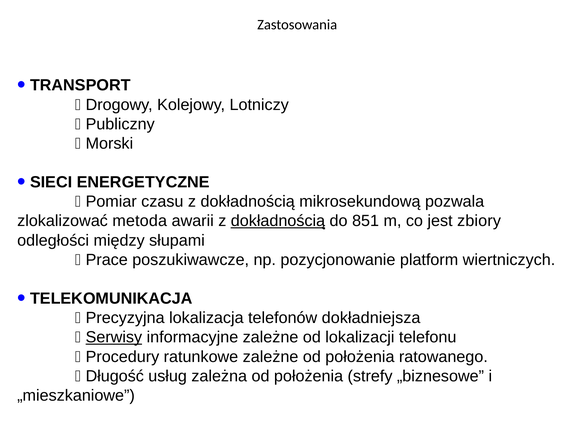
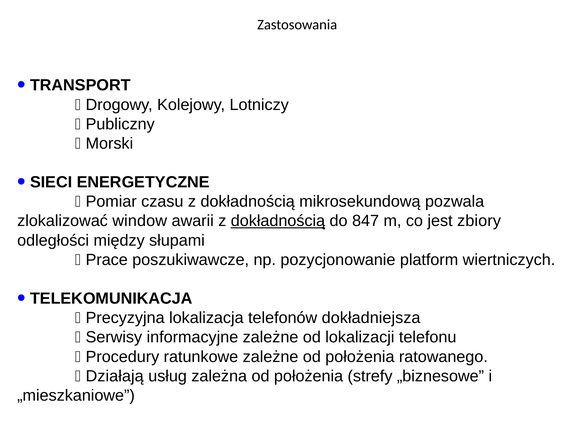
metoda: metoda -> window
851: 851 -> 847
Serwisy underline: present -> none
Długość: Długość -> Działają
